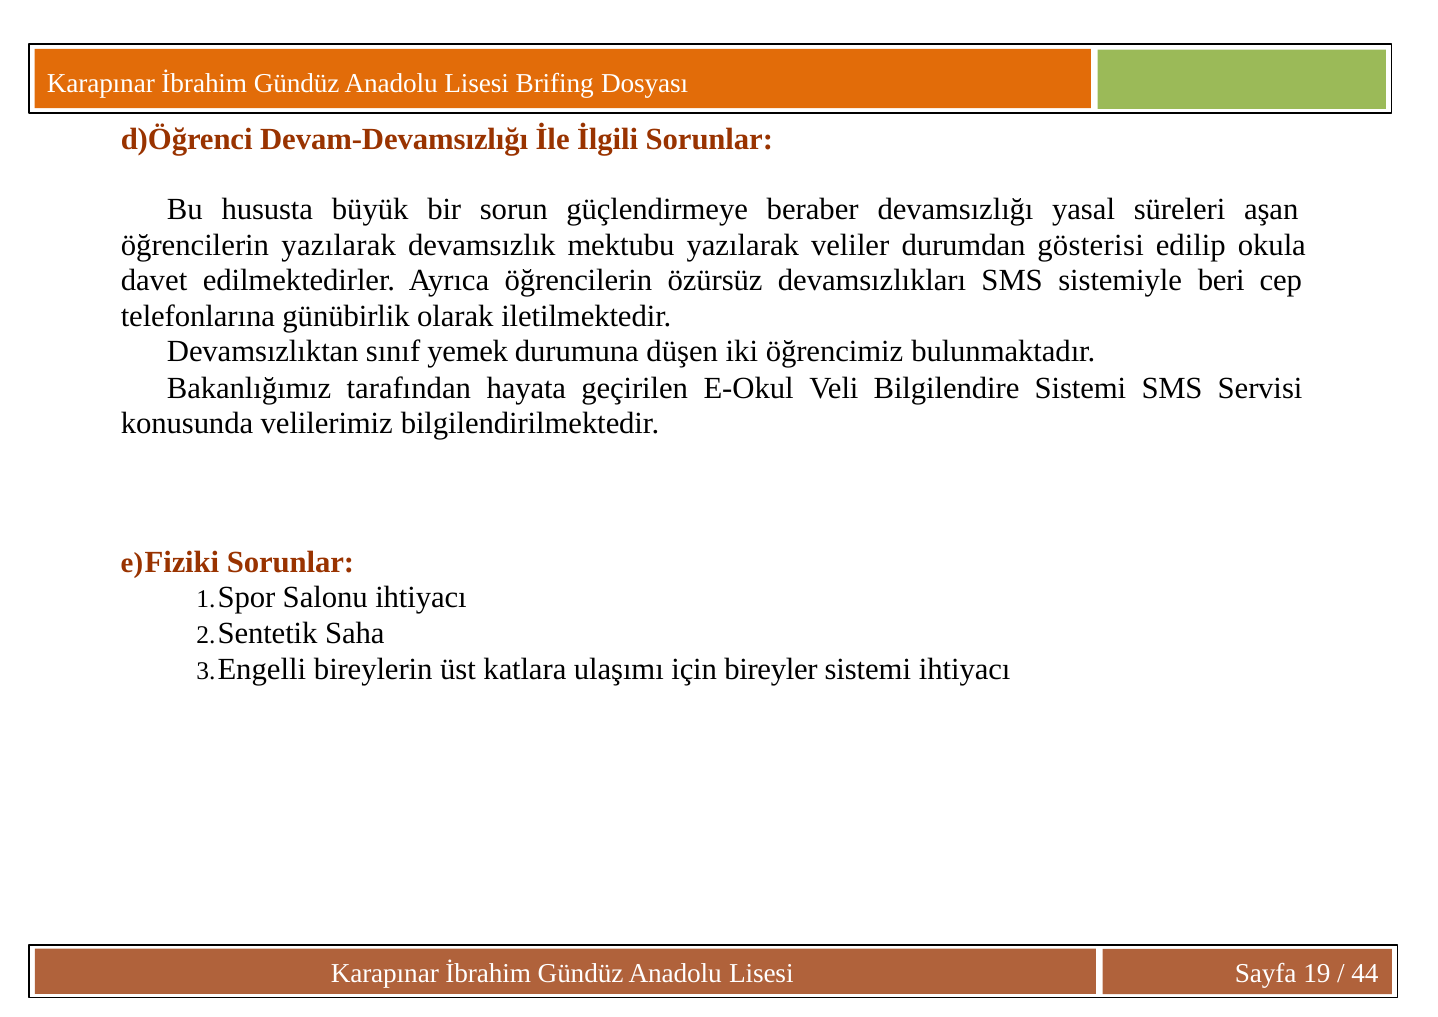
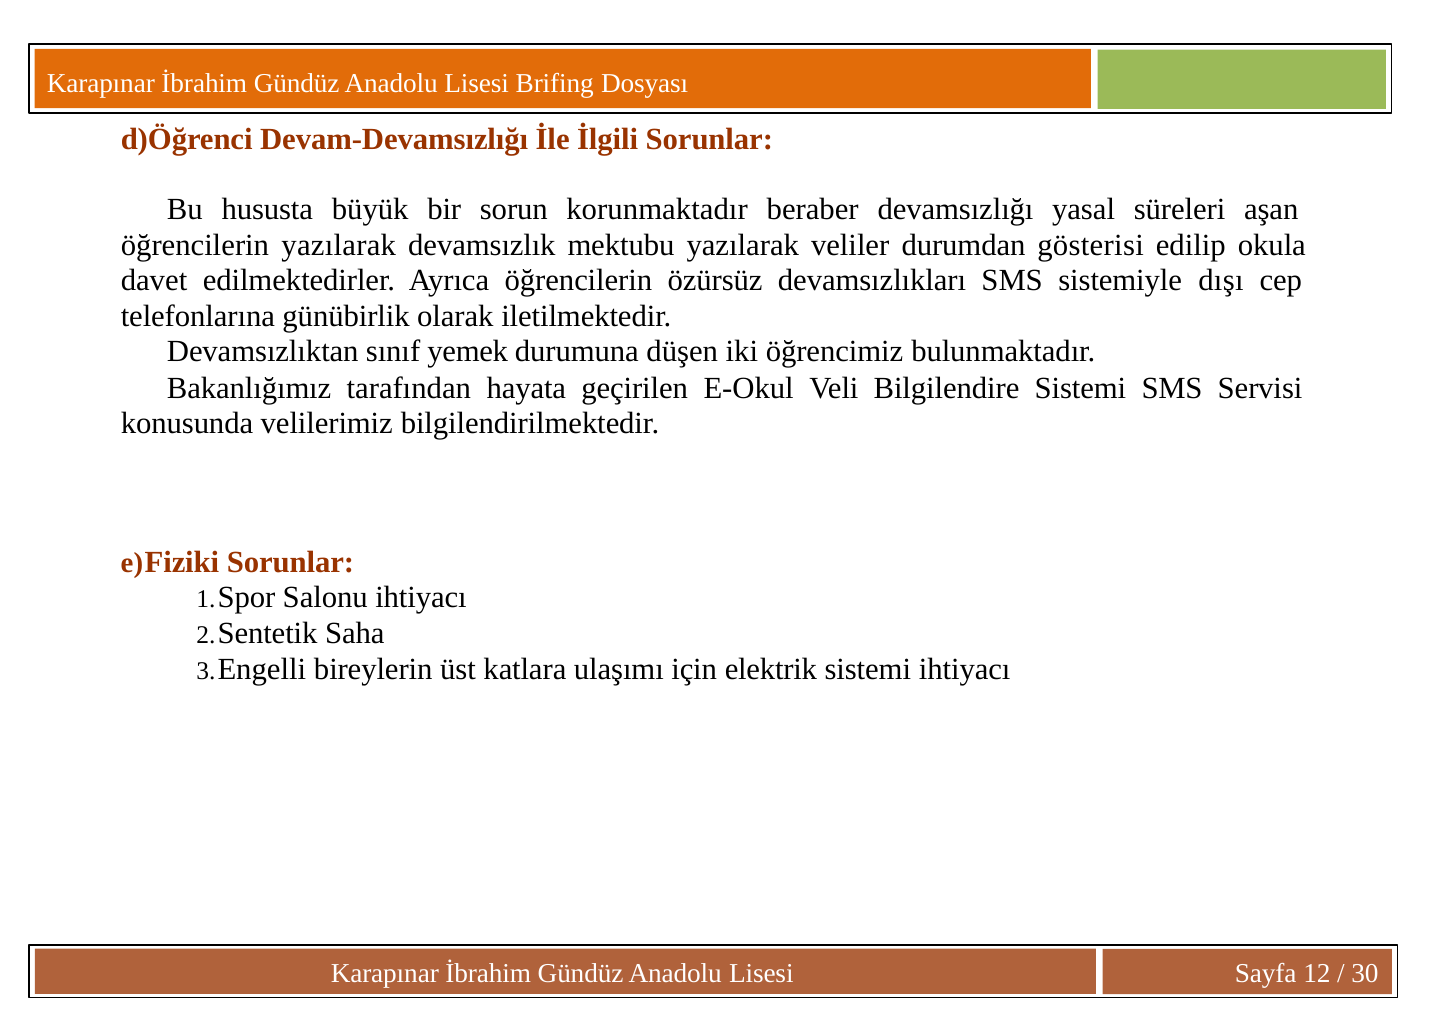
güçlendirmeye: güçlendirmeye -> korunmaktadır
beri: beri -> dışı
bireyler: bireyler -> elektrik
19: 19 -> 12
44: 44 -> 30
